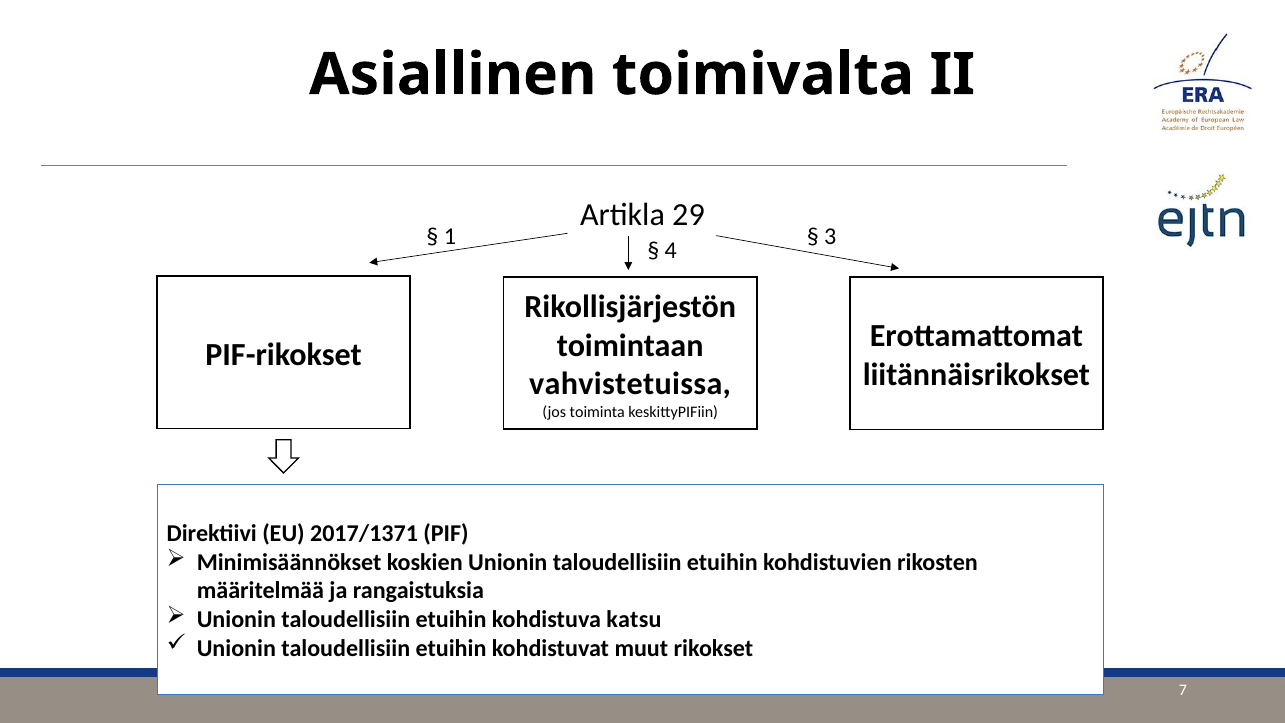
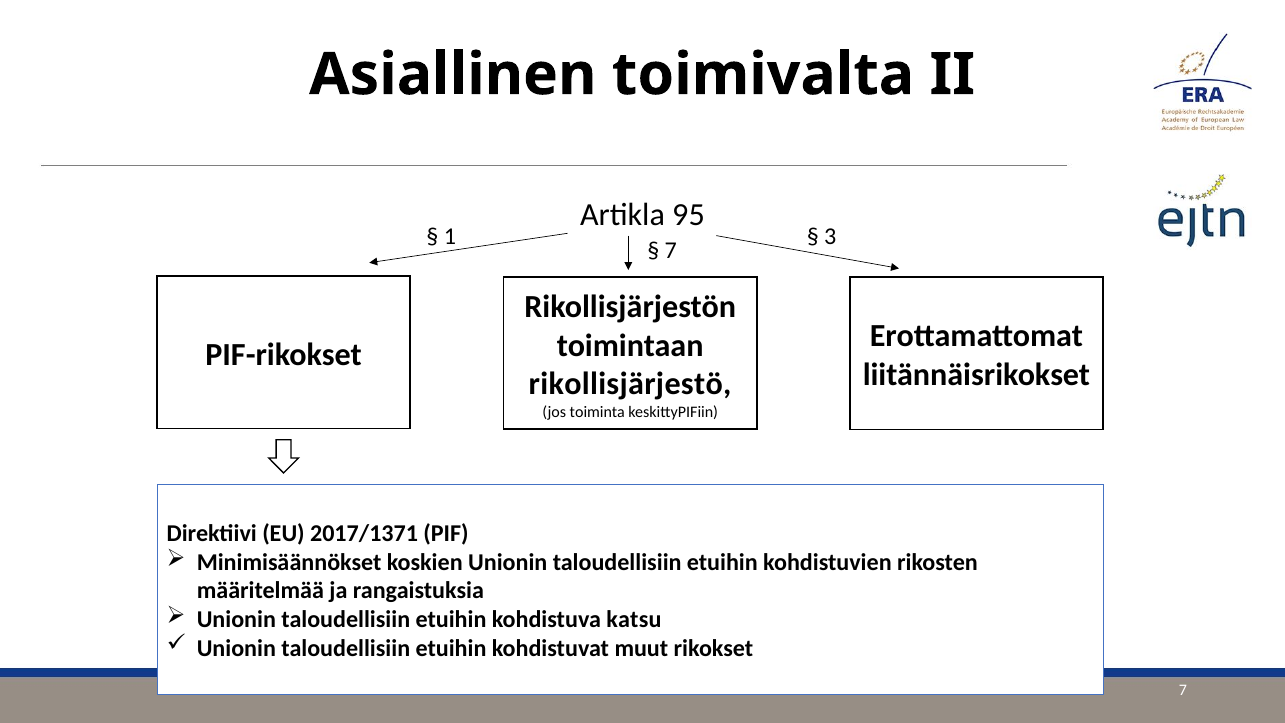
29: 29 -> 95
4 at (671, 250): 4 -> 7
vahvistetuissa: vahvistetuissa -> rikollisjärjestö
